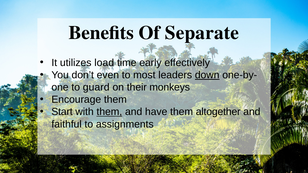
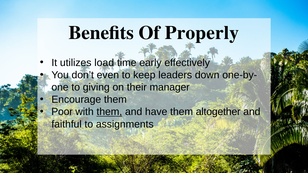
Separate: Separate -> Properly
most: most -> keep
down underline: present -> none
guard: guard -> giving
monkeys: monkeys -> manager
Start: Start -> Poor
